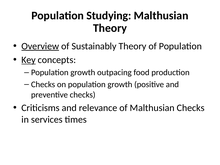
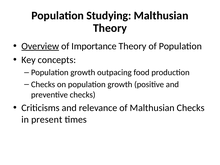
Sustainably: Sustainably -> Importance
Key underline: present -> none
services: services -> present
